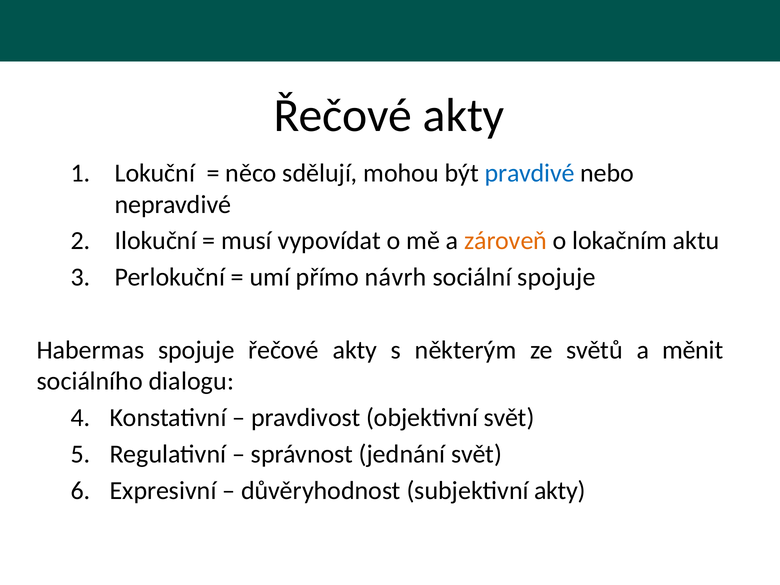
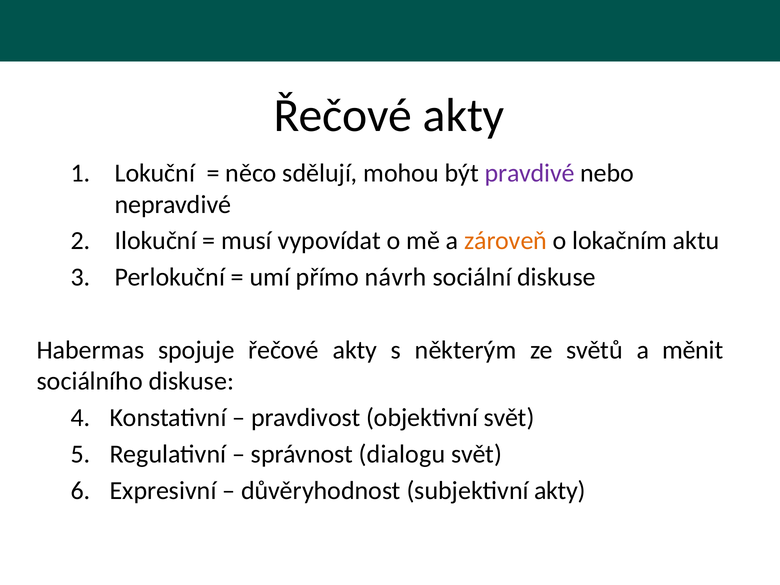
pravdivé colour: blue -> purple
sociální spojuje: spojuje -> diskuse
sociálního dialogu: dialogu -> diskuse
jednání: jednání -> dialogu
